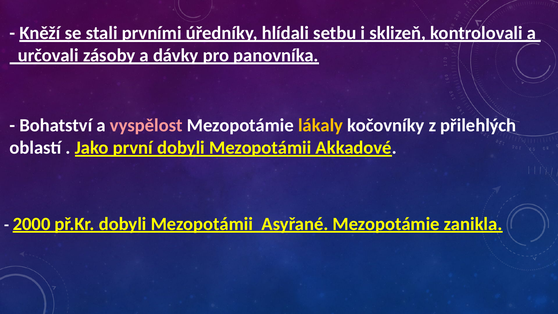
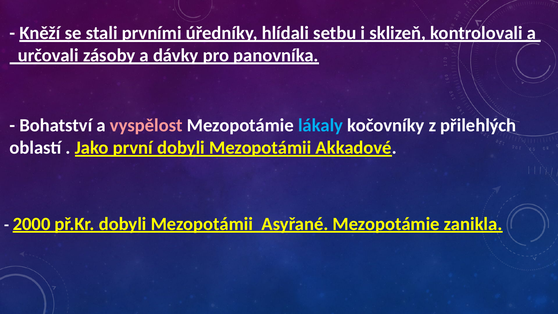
lákaly colour: yellow -> light blue
